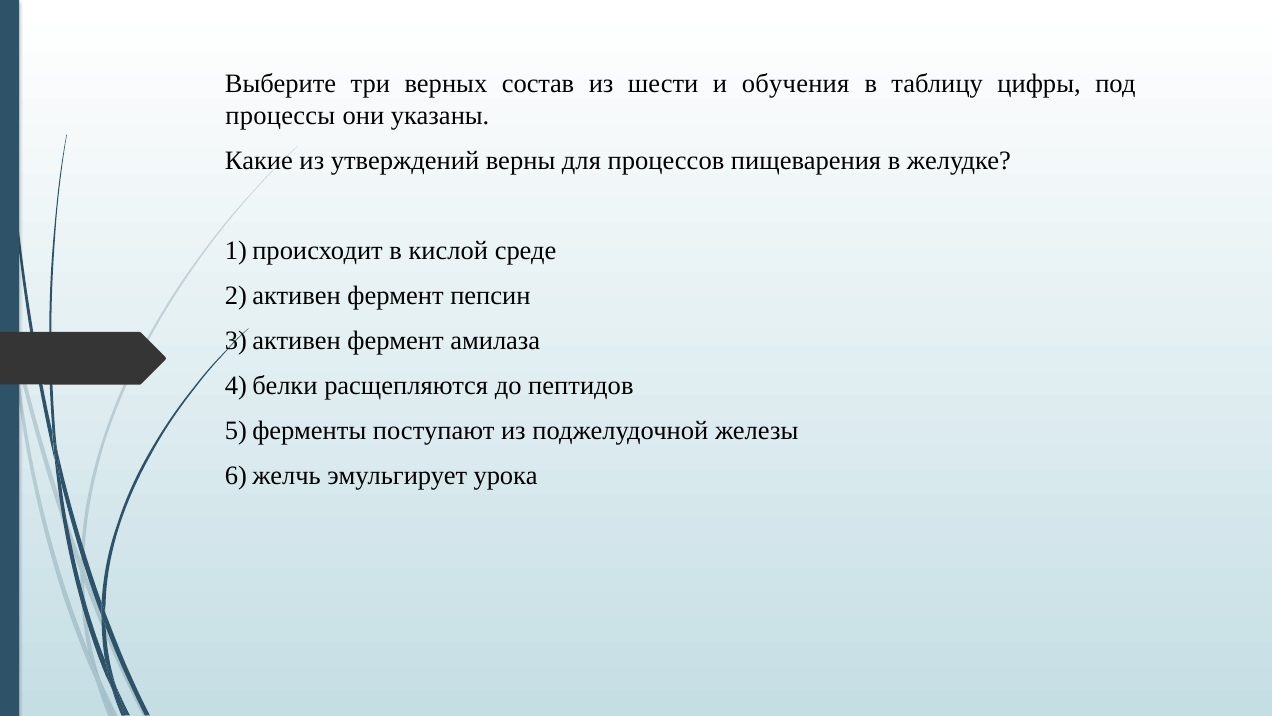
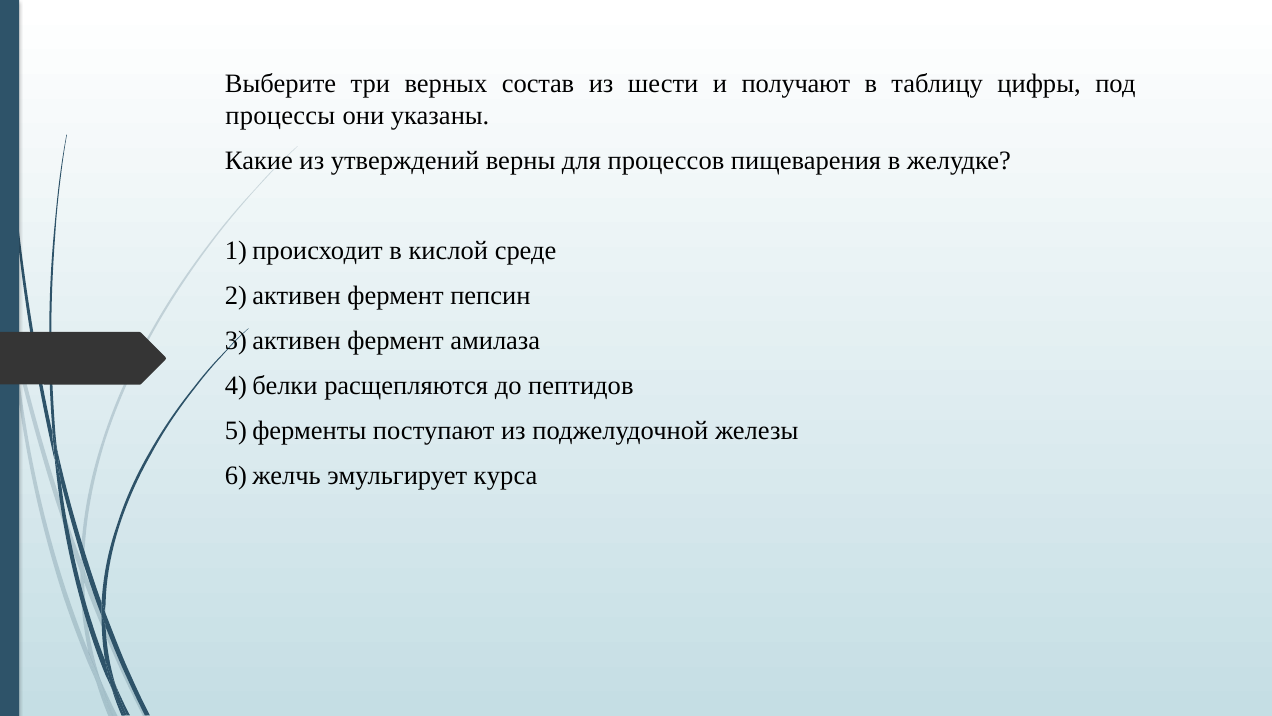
обучения: обучения -> получают
урока: урока -> курса
